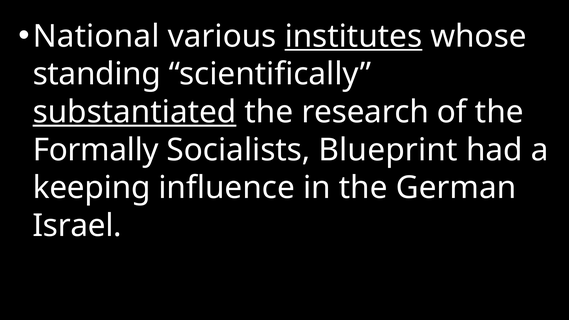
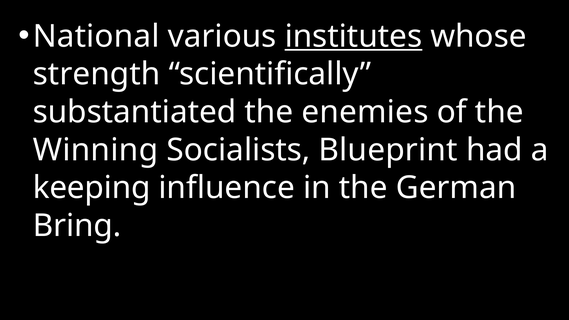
standing: standing -> strength
substantiated underline: present -> none
research: research -> enemies
Formally: Formally -> Winning
Israel: Israel -> Bring
